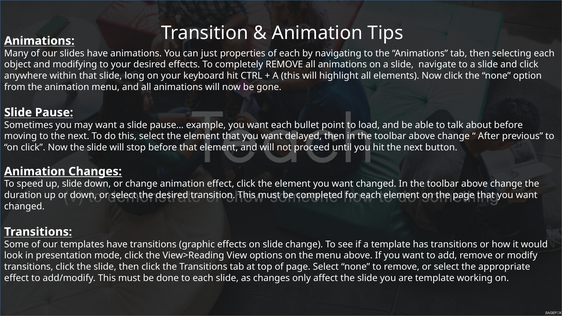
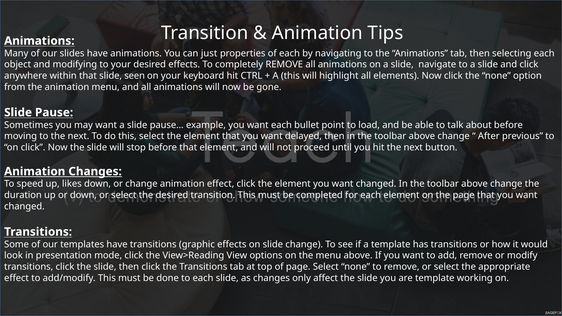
long: long -> seen
up slide: slide -> likes
